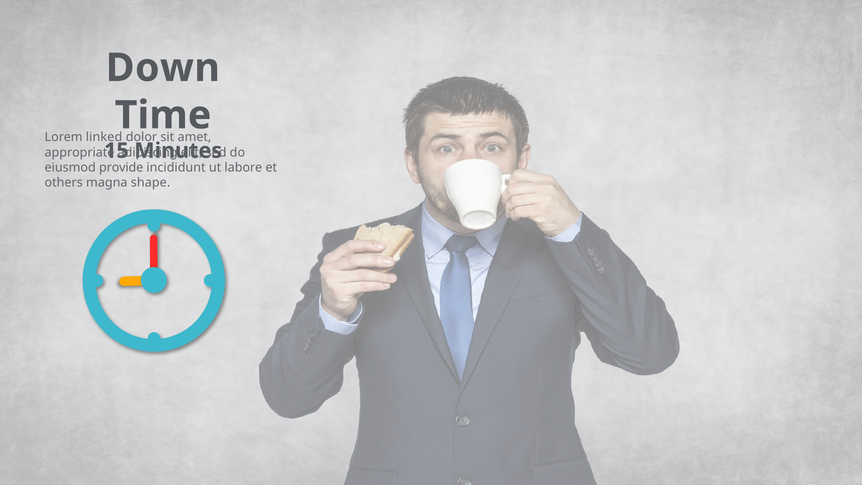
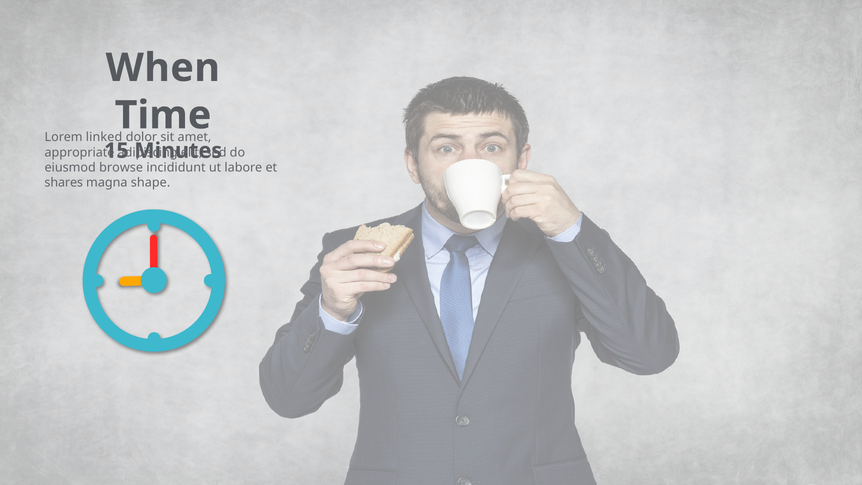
Down: Down -> When
provide: provide -> browse
others: others -> shares
